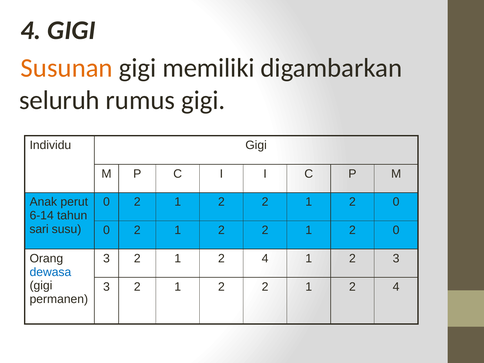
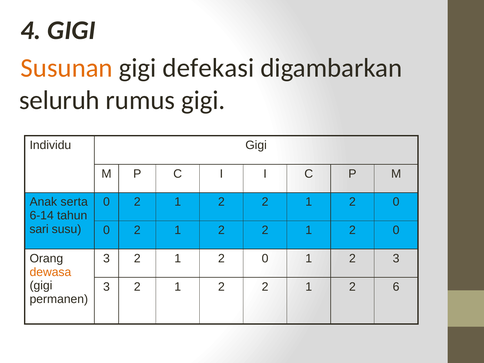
memiliki: memiliki -> defekasi
perut: perut -> serta
4 at (265, 258): 4 -> 0
dewasa colour: blue -> orange
4 at (396, 287): 4 -> 6
